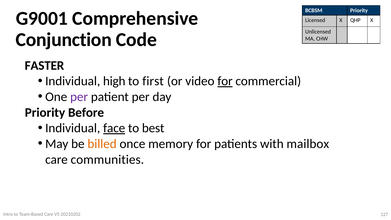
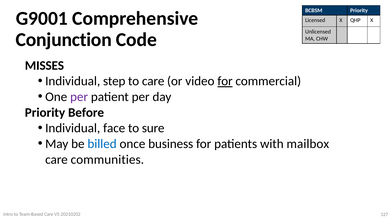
FASTER: FASTER -> MISSES
high: high -> step
to first: first -> care
face underline: present -> none
best: best -> sure
billed colour: orange -> blue
memory: memory -> business
